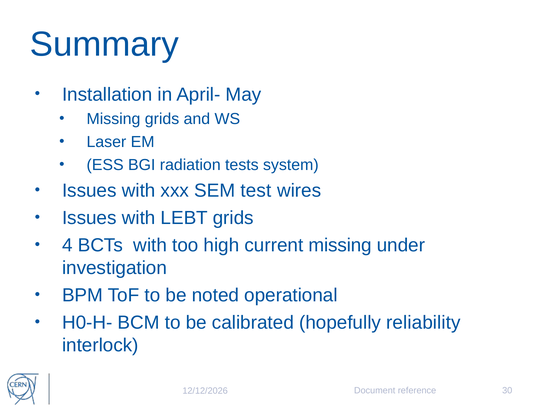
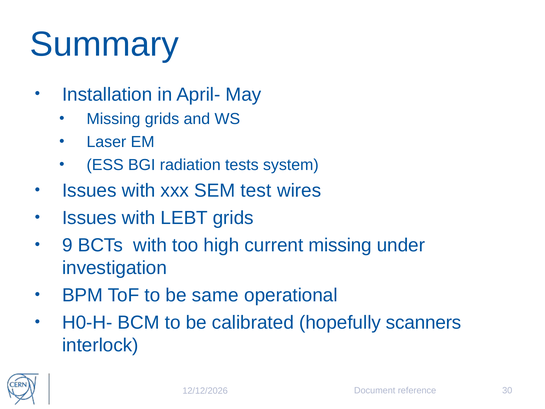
4: 4 -> 9
noted: noted -> same
reliability: reliability -> scanners
